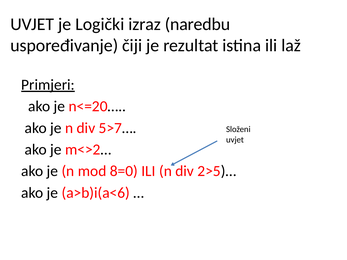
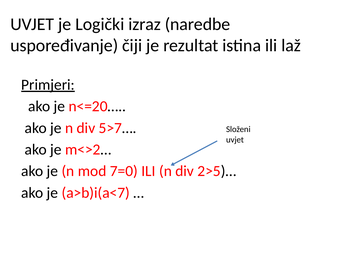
naredbu: naredbu -> naredbe
8=0: 8=0 -> 7=0
a>b)i(a<6: a>b)i(a<6 -> a>b)i(a<7
